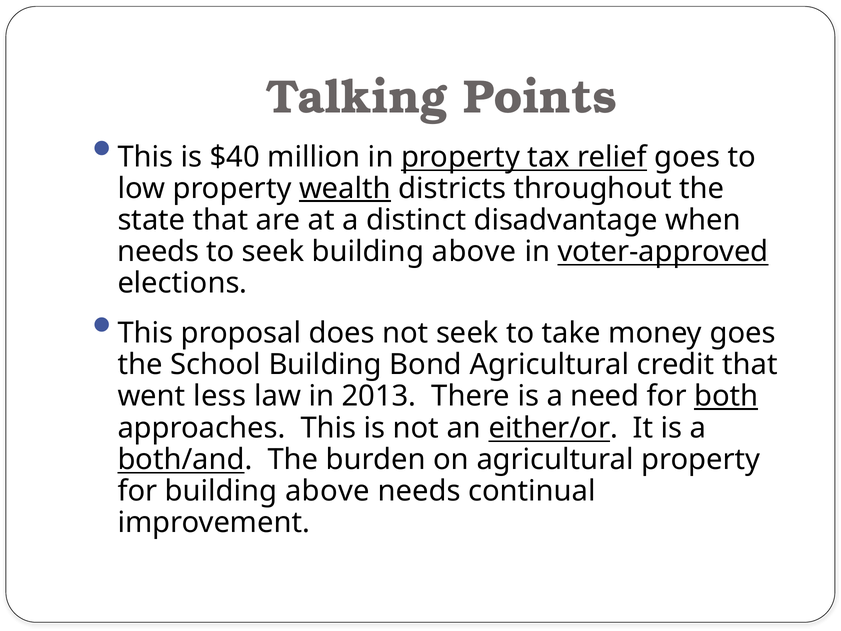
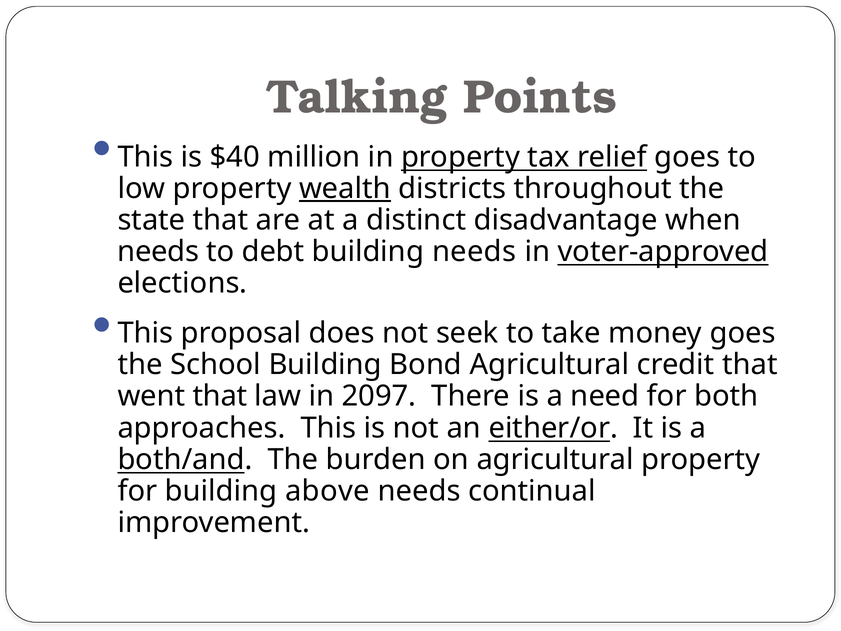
to seek: seek -> debt
above at (474, 251): above -> needs
went less: less -> that
2013: 2013 -> 2097
both underline: present -> none
